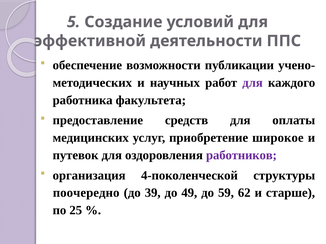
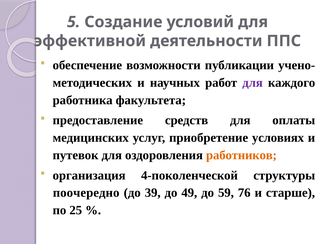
широкое: широкое -> условиях
работников colour: purple -> orange
62: 62 -> 76
